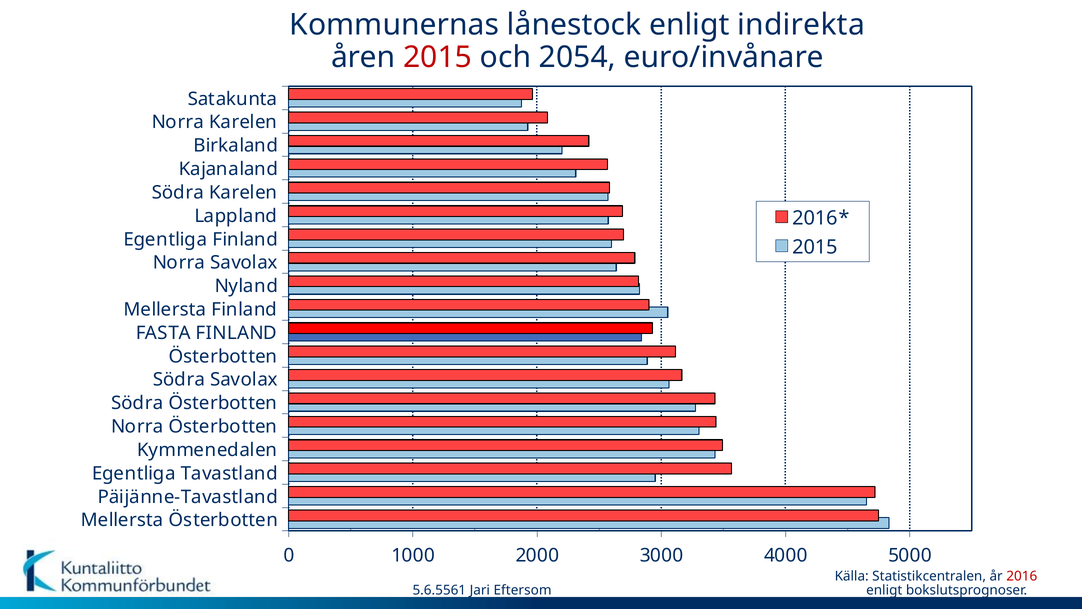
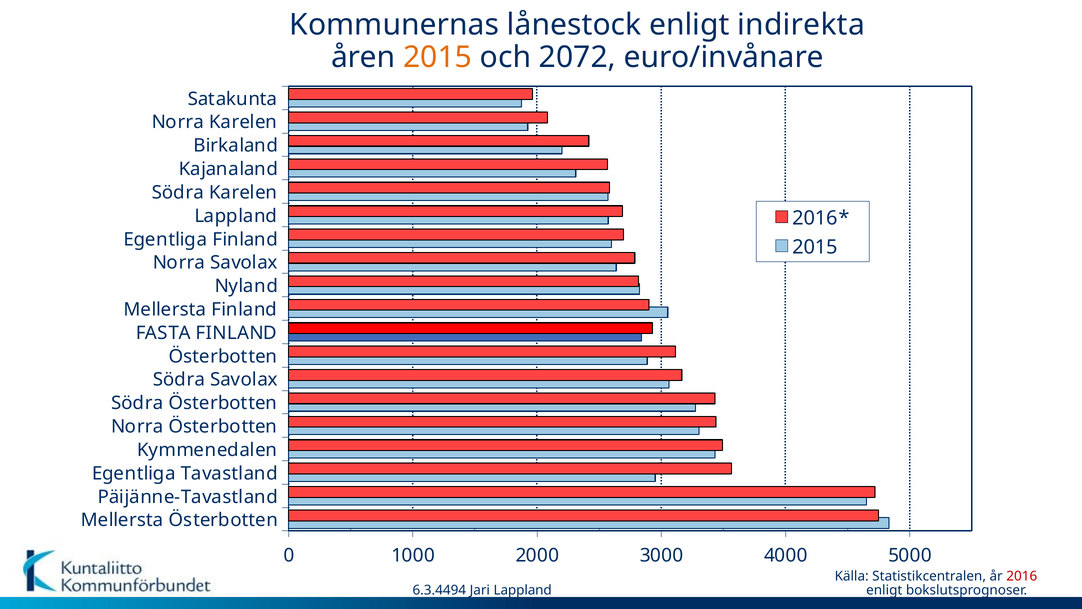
2015 at (438, 57) colour: red -> orange
2054: 2054 -> 2072
5.6.5561: 5.6.5561 -> 6.3.4494
Jari Eftersom: Eftersom -> Lappland
